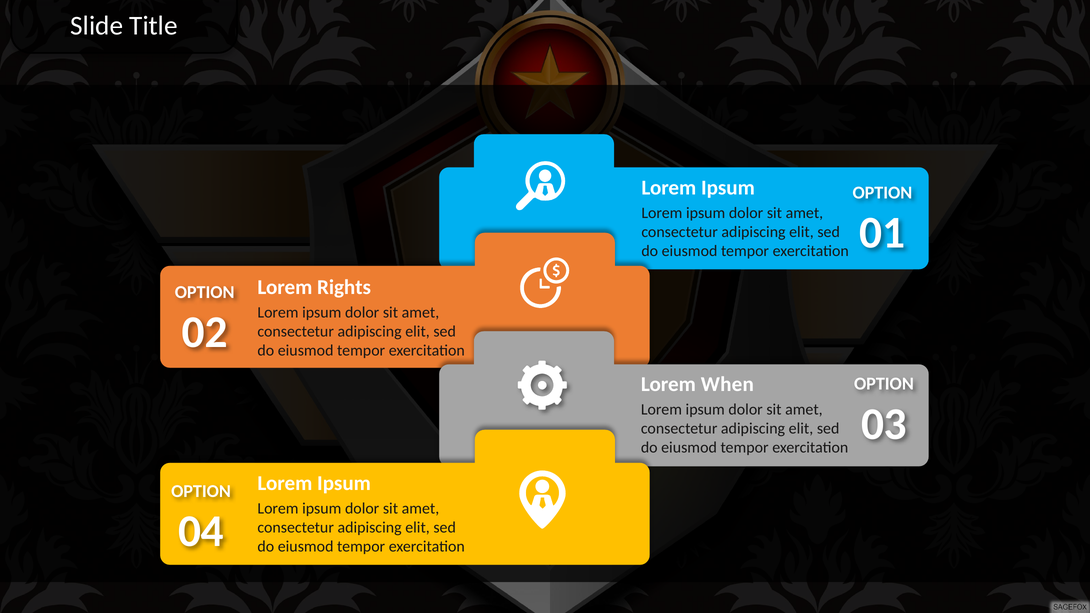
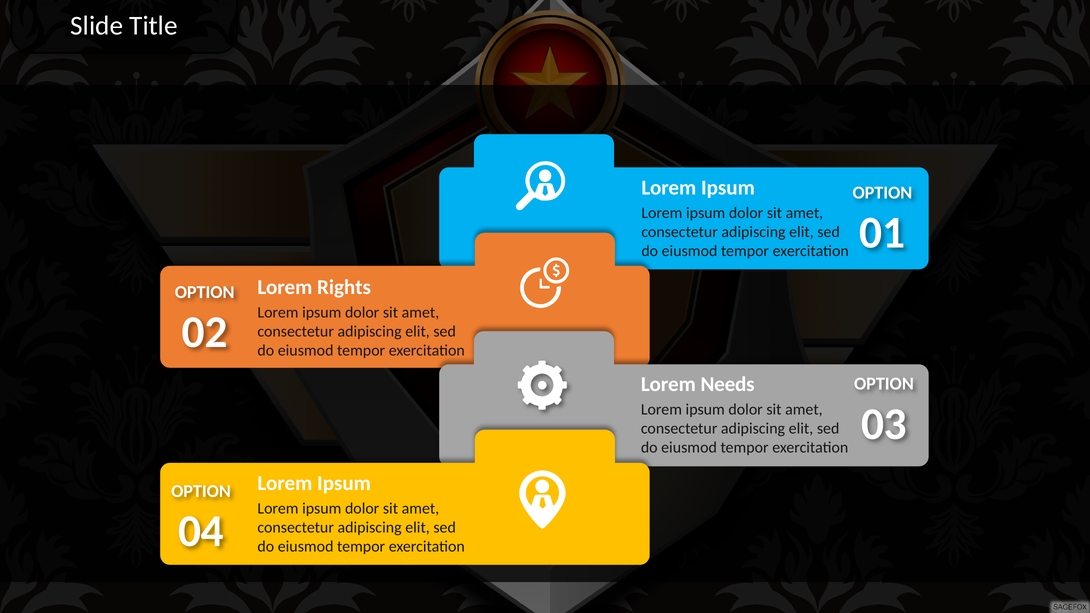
When: When -> Needs
